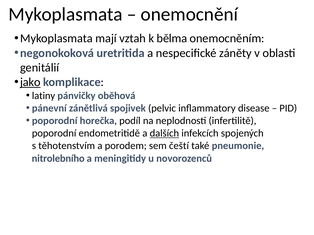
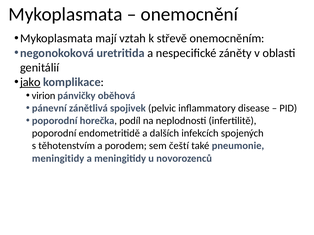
bělma: bělma -> střevě
latiny: latiny -> virion
dalších underline: present -> none
nitrolebního at (58, 159): nitrolebního -> meningitidy
